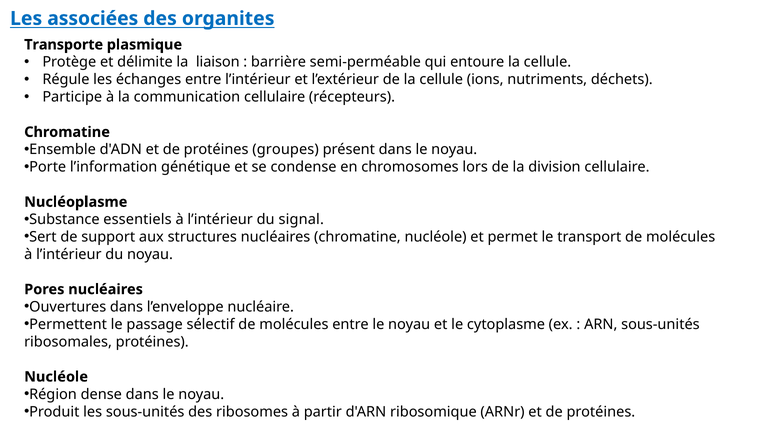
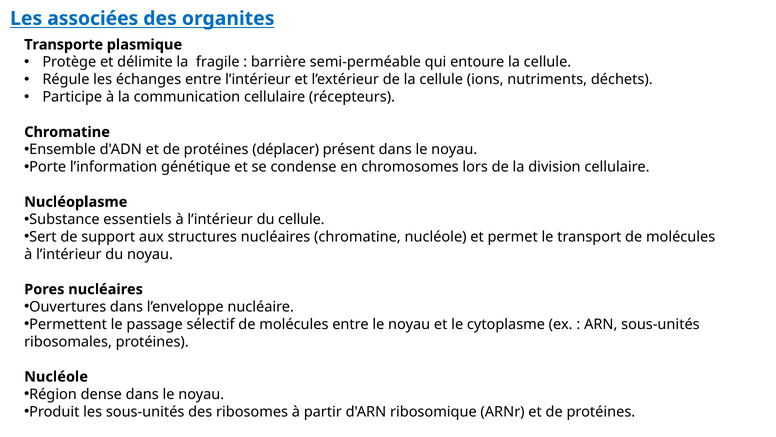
liaison: liaison -> fragile
groupes: groupes -> déplacer
du signal: signal -> cellule
